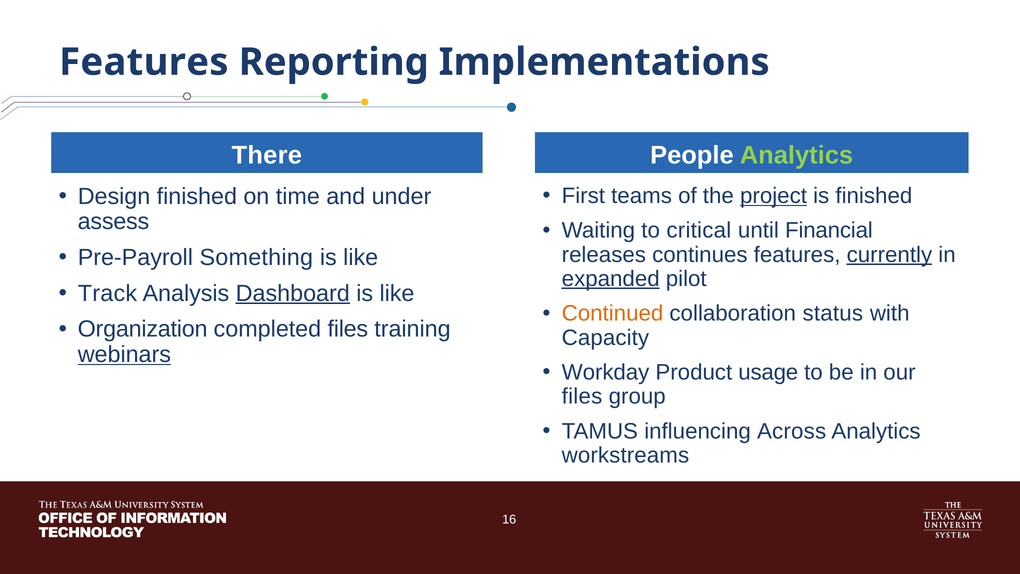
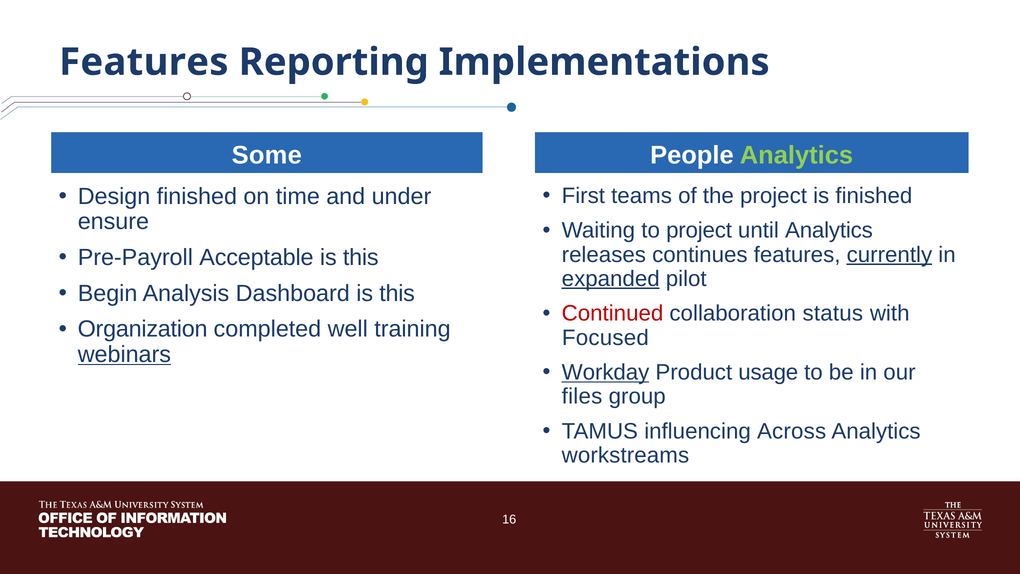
There: There -> Some
project at (774, 196) underline: present -> none
assess: assess -> ensure
to critical: critical -> project
until Financial: Financial -> Analytics
Something: Something -> Acceptable
like at (361, 257): like -> this
Track: Track -> Begin
Dashboard underline: present -> none
like at (397, 293): like -> this
Continued colour: orange -> red
completed files: files -> well
Capacity: Capacity -> Focused
Workday underline: none -> present
